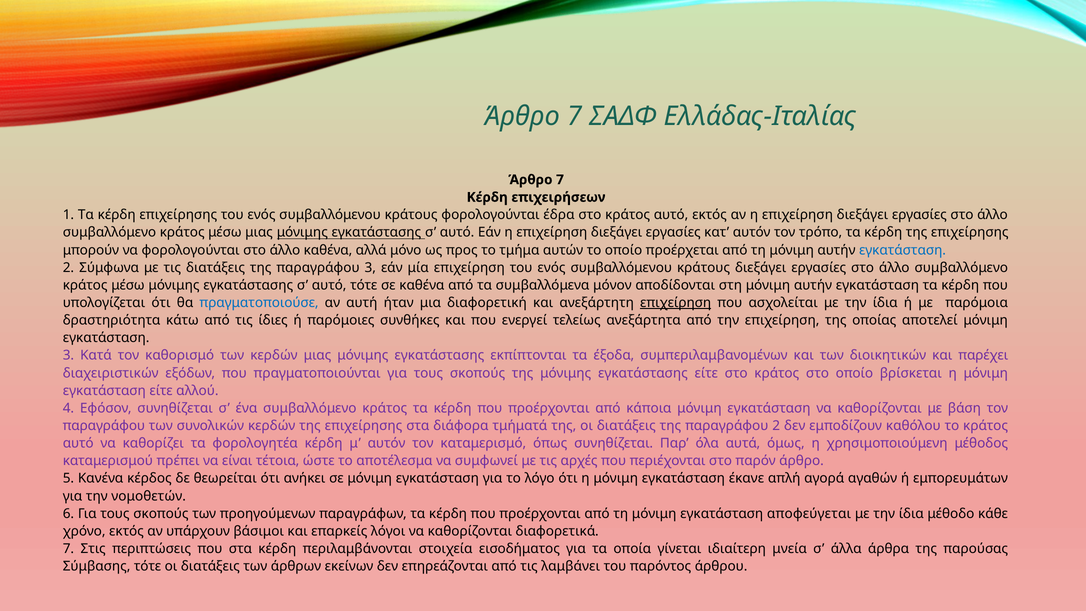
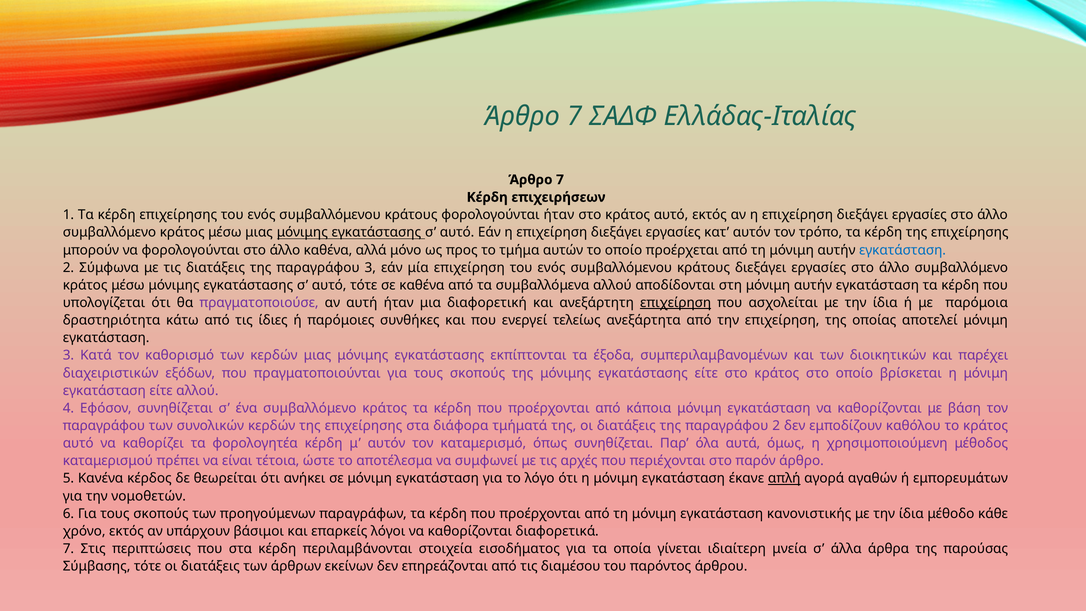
φορολογούνται έδρα: έδρα -> ήταν
συμβαλλόμενα μόνον: μόνον -> αλλού
πραγματοποιούσε colour: blue -> purple
απλή underline: none -> present
αποφεύγεται: αποφεύγεται -> κανονιστικής
λαμβάνει: λαμβάνει -> διαμέσου
